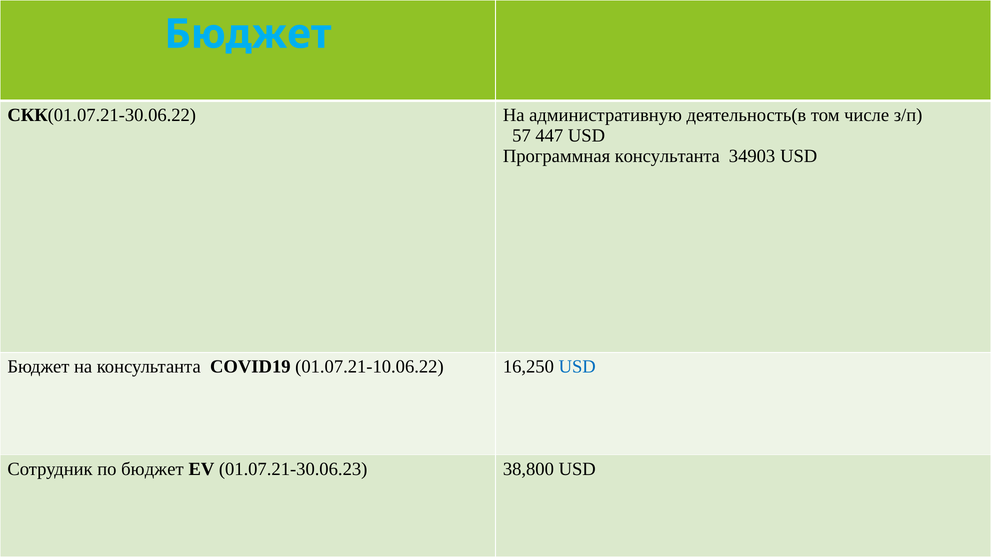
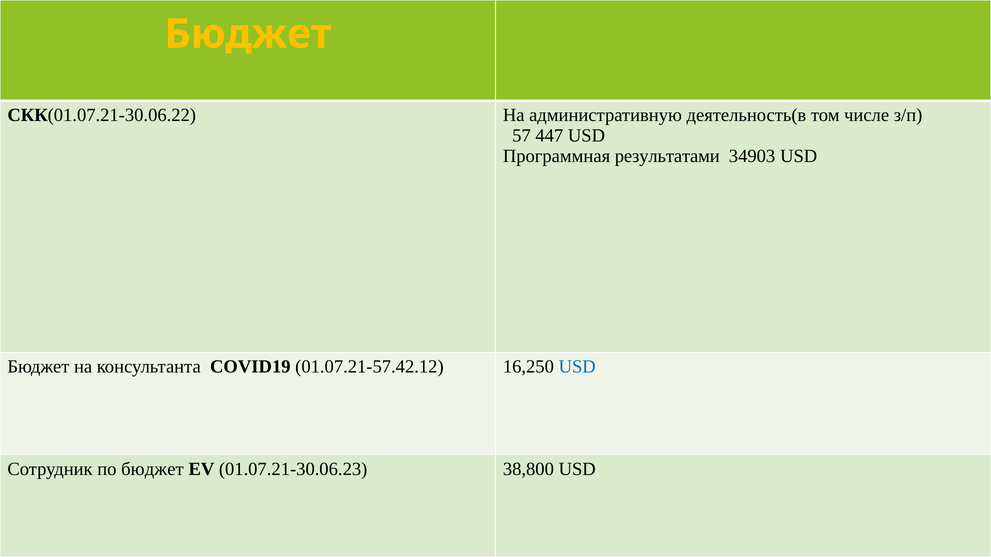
Бюджет at (248, 34) colour: light blue -> yellow
Программная консультанта: консультанта -> результатами
01.07.21-10.06.22: 01.07.21-10.06.22 -> 01.07.21-57.42.12
